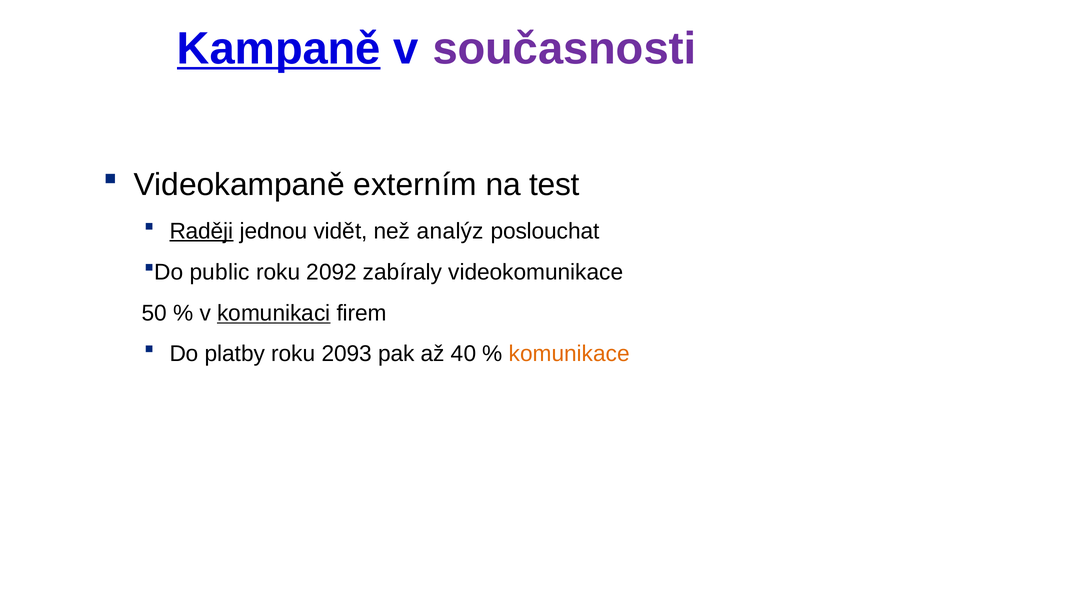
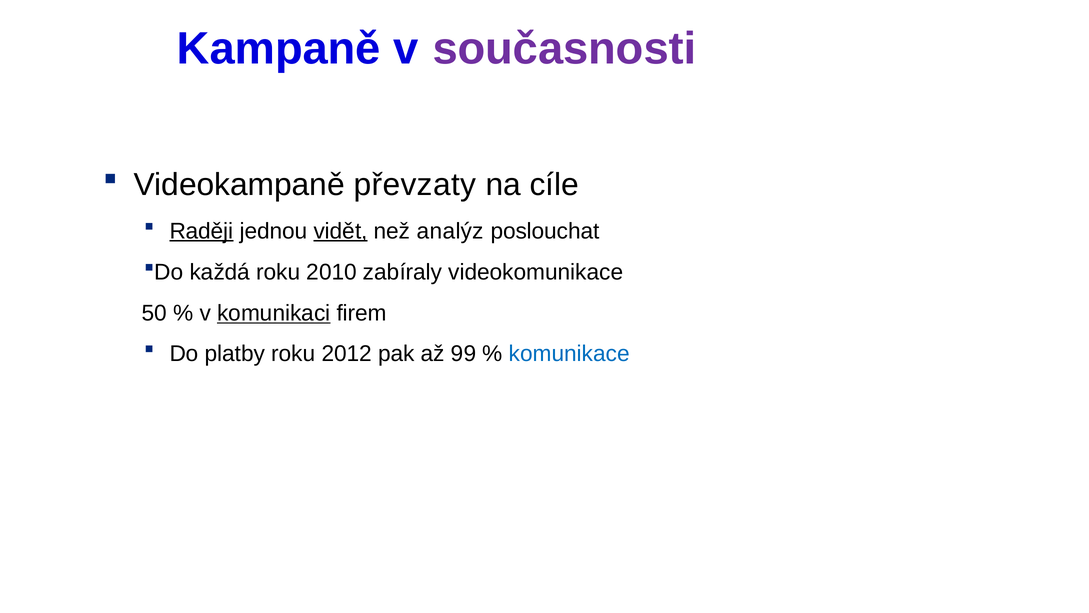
Kampaně underline: present -> none
externím: externím -> převzaty
test: test -> cíle
vidět underline: none -> present
public: public -> každá
2092: 2092 -> 2010
2093: 2093 -> 2012
40: 40 -> 99
komunikace colour: orange -> blue
